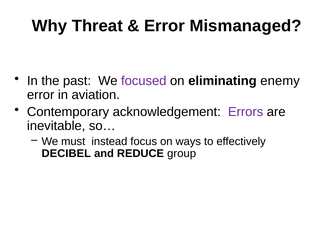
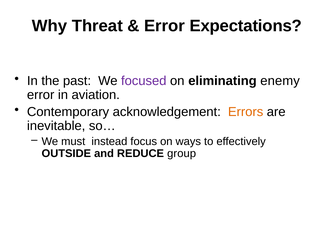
Mismanaged: Mismanaged -> Expectations
Errors colour: purple -> orange
DECIBEL: DECIBEL -> OUTSIDE
